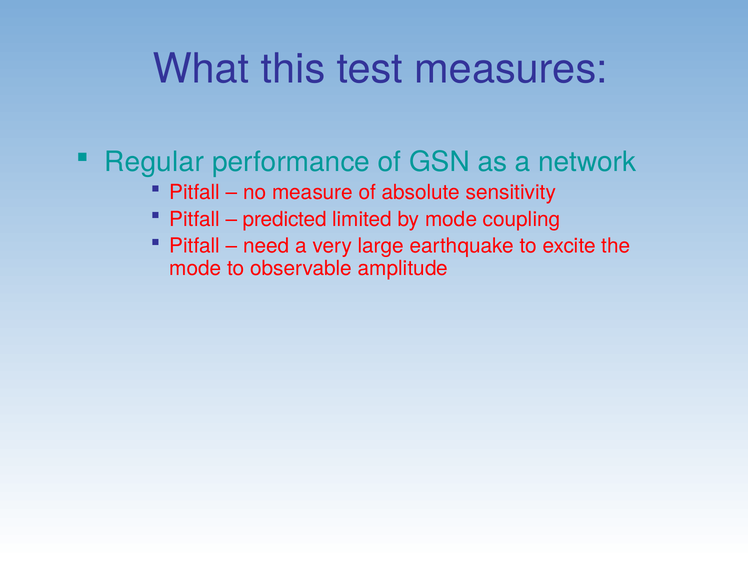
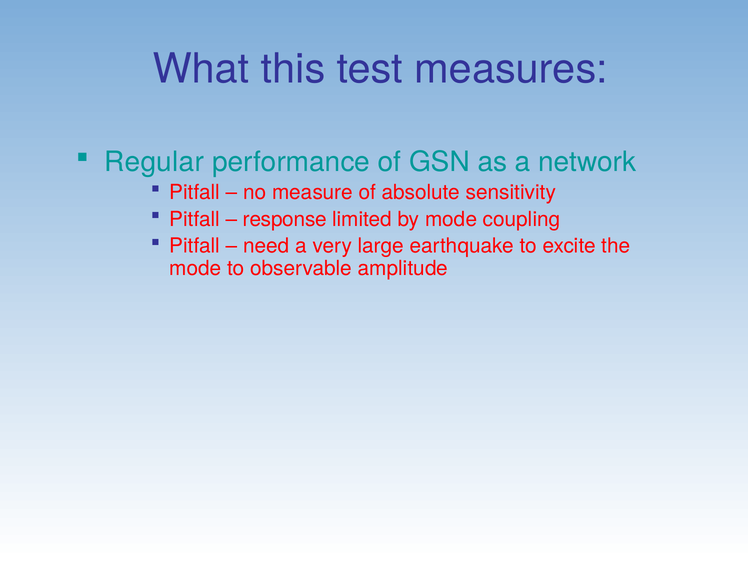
predicted: predicted -> response
